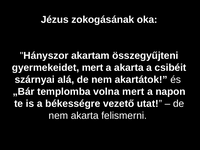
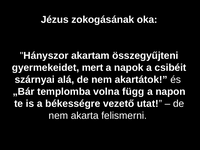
a akarta: akarta -> napok
volna mert: mert -> függ
